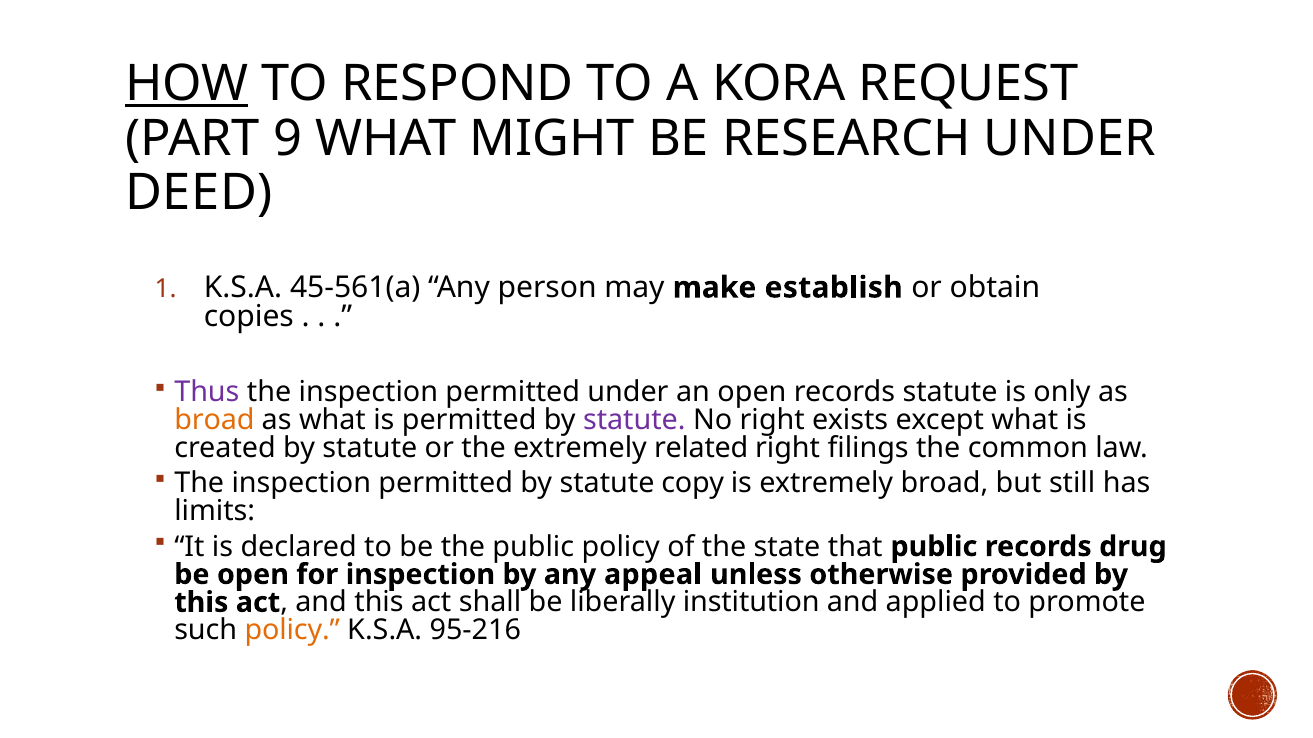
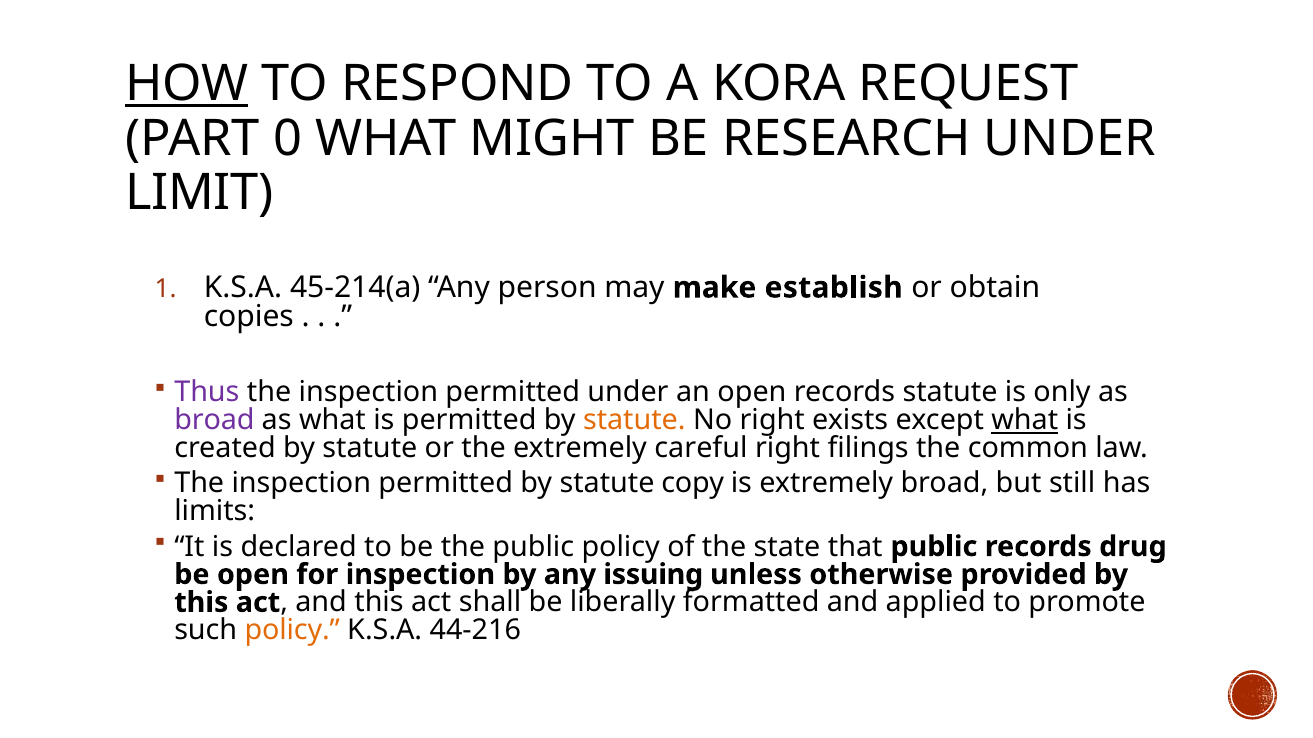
9: 9 -> 0
DEED: DEED -> LIMIT
45-561(a: 45-561(a -> 45-214(a
broad at (214, 421) colour: orange -> purple
statute at (634, 421) colour: purple -> orange
what at (1025, 421) underline: none -> present
related: related -> careful
appeal: appeal -> issuing
institution: institution -> formatted
95-216: 95-216 -> 44-216
